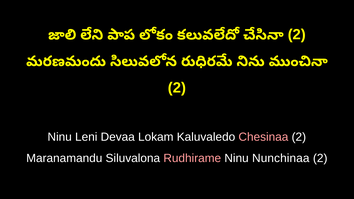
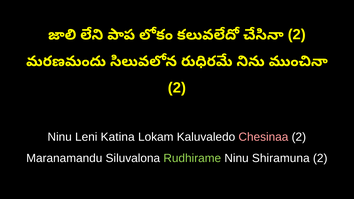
Devaa: Devaa -> Katina
Rudhirame colour: pink -> light green
Nunchinaa: Nunchinaa -> Shiramuna
